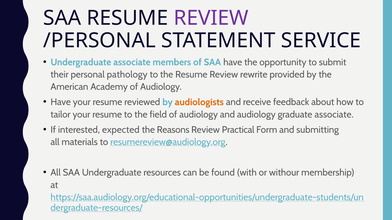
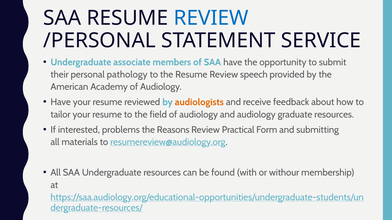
REVIEW at (211, 18) colour: purple -> blue
rewrite: rewrite -> speech
graduate associate: associate -> resources
expected: expected -> problems
